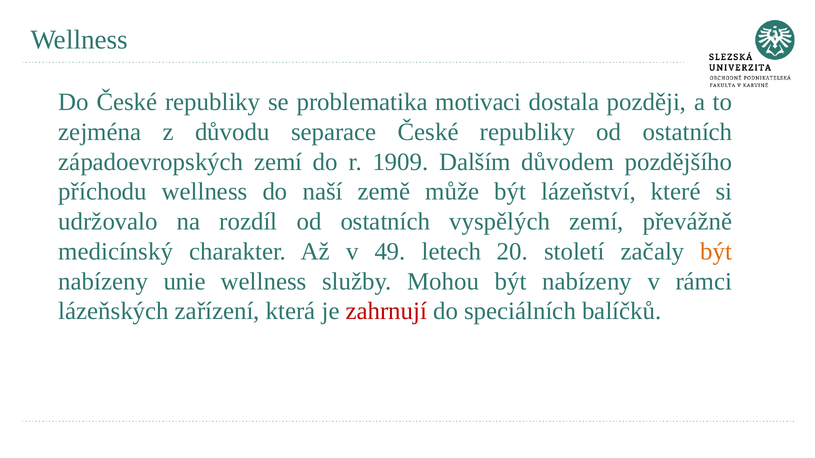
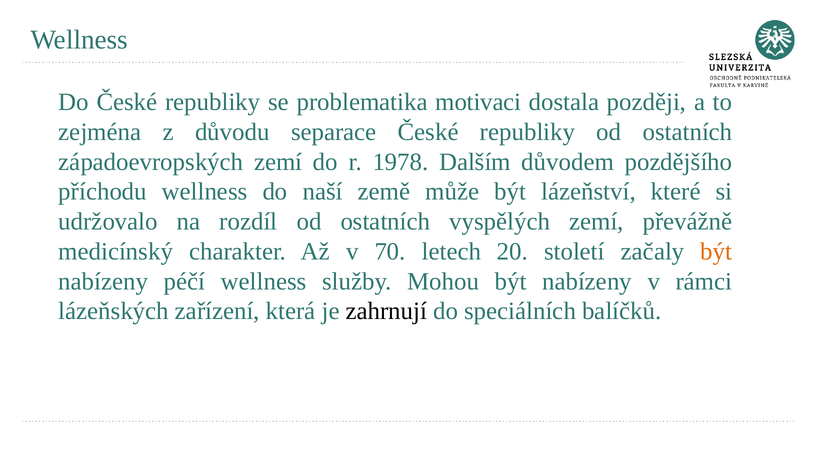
1909: 1909 -> 1978
49: 49 -> 70
unie: unie -> péčí
zahrnují colour: red -> black
